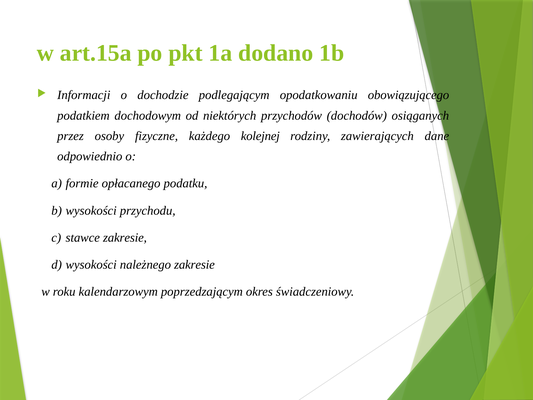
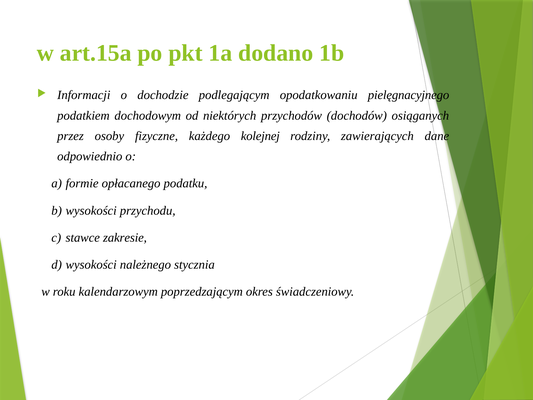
obowiązującego: obowiązującego -> pielęgnacyjnego
należnego zakresie: zakresie -> stycznia
